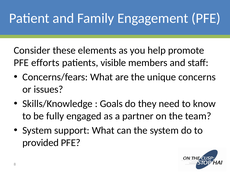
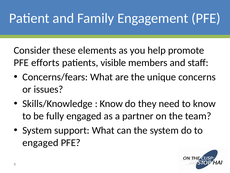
Goals at (111, 103): Goals -> Know
provided at (41, 142): provided -> engaged
